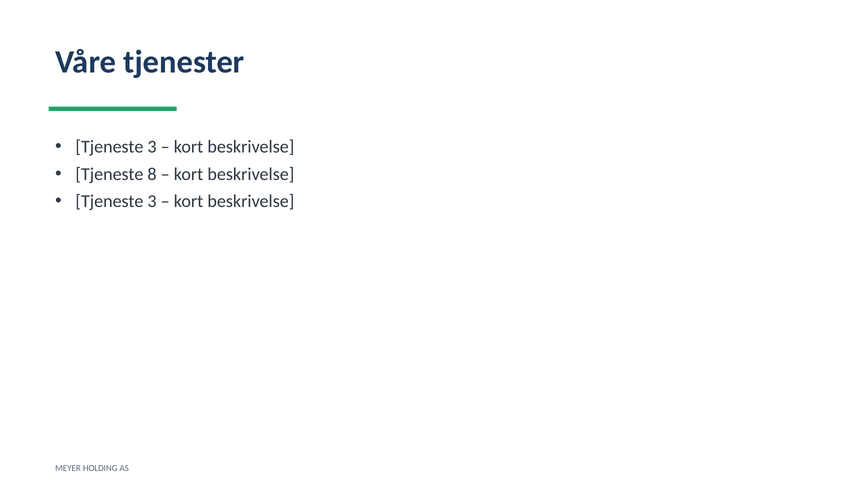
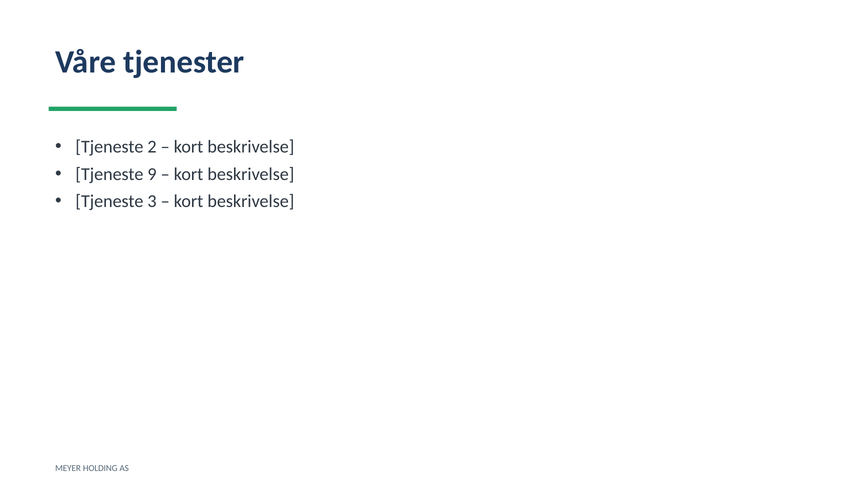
3 at (152, 147): 3 -> 2
8: 8 -> 9
